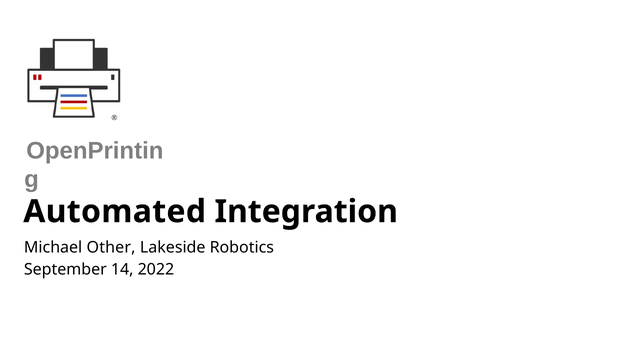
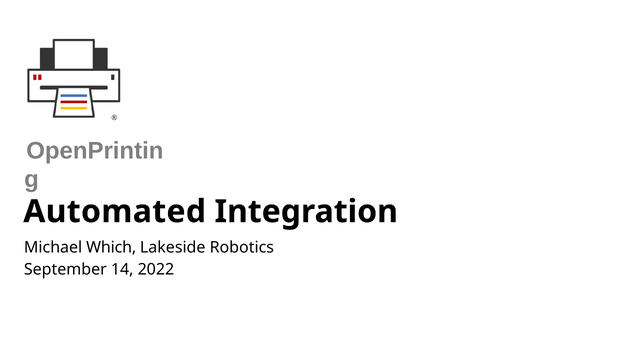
Other: Other -> Which
